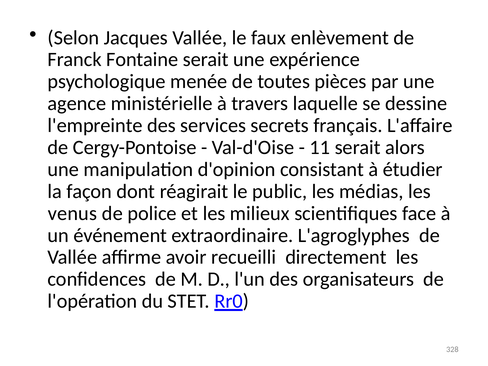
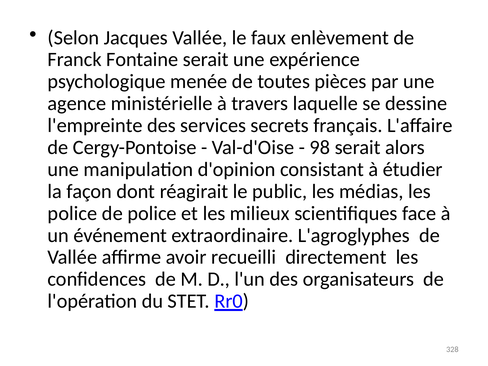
11: 11 -> 98
venus at (72, 213): venus -> police
